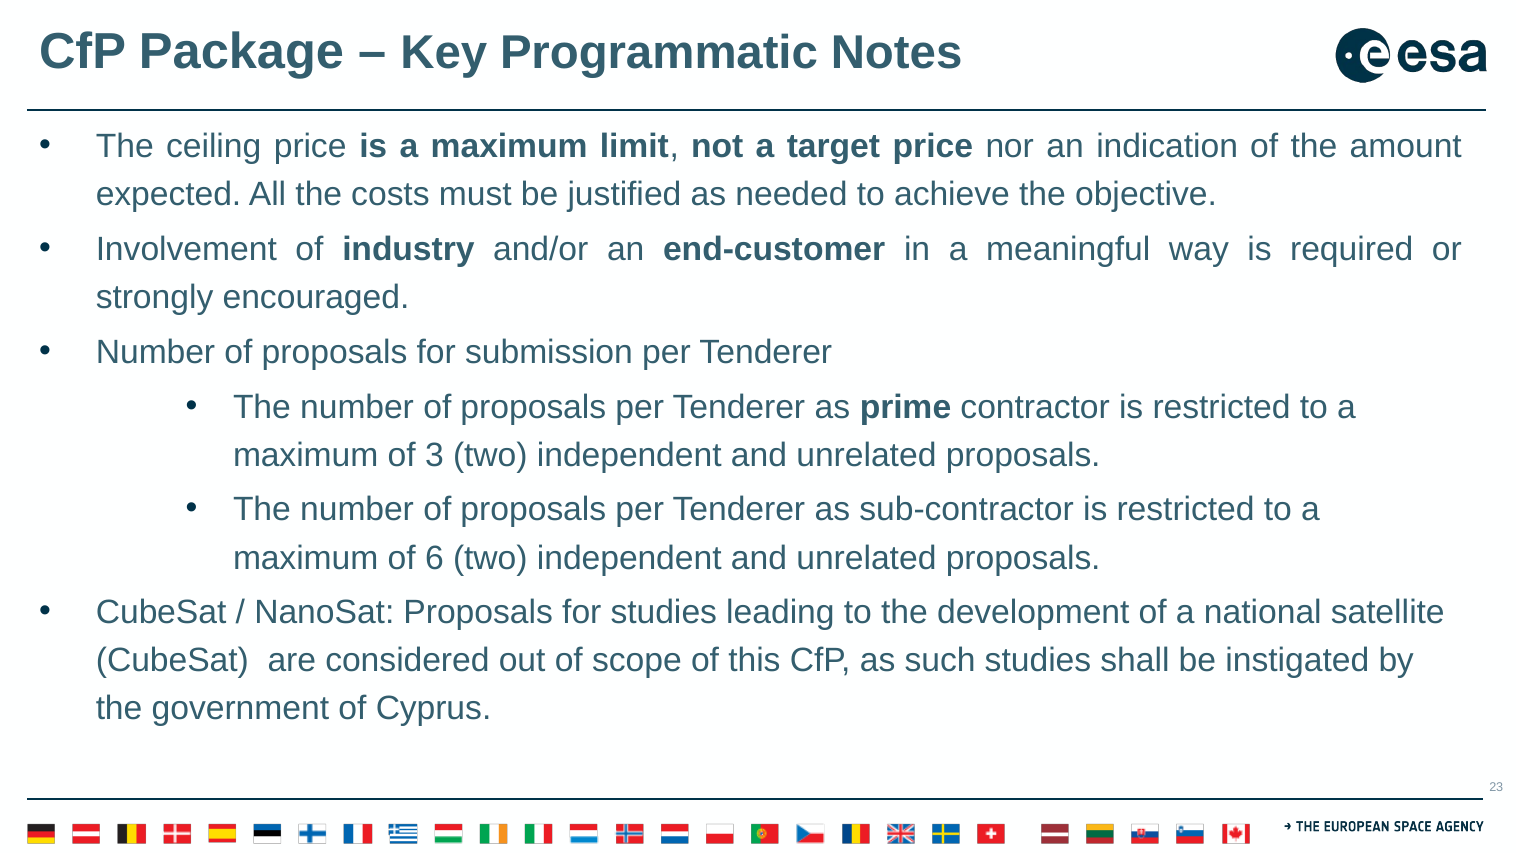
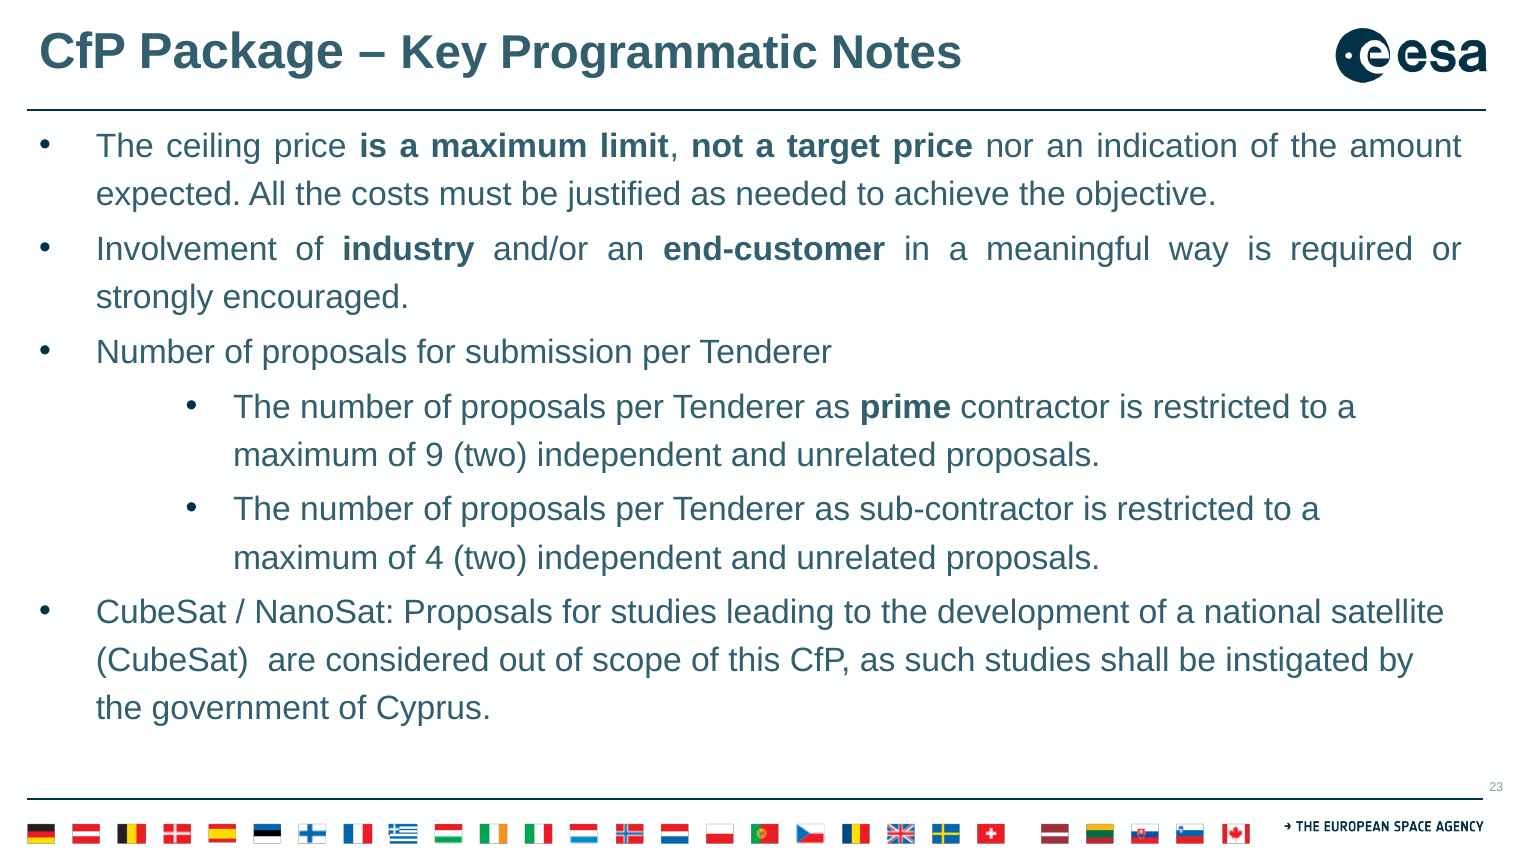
3: 3 -> 9
6: 6 -> 4
